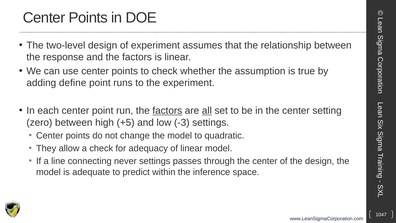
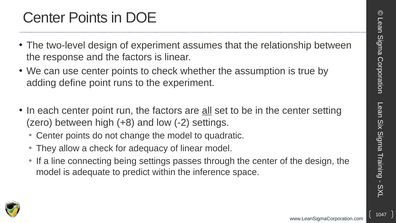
factors at (167, 111) underline: present -> none
+5: +5 -> +8
-3: -3 -> -2
never: never -> being
